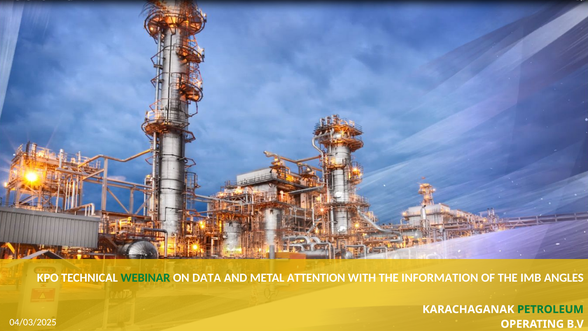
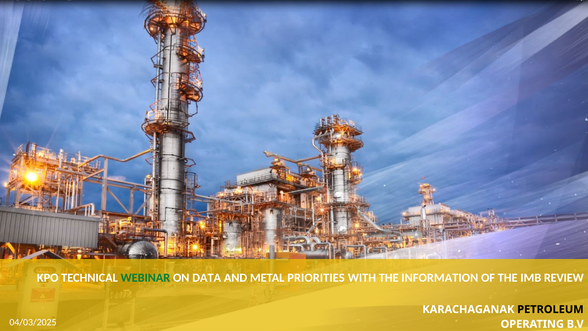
ATTENTION: ATTENTION -> PRIORITIES
ANGLES: ANGLES -> REVIEW
PETROLEUM colour: green -> black
